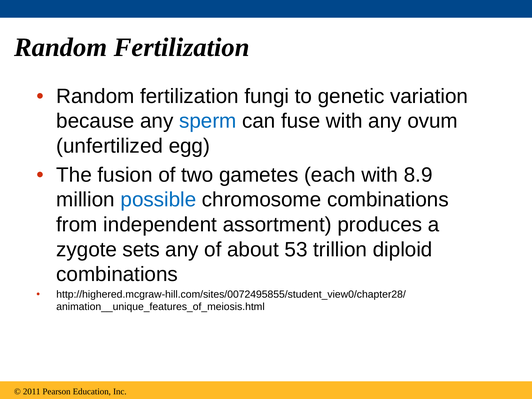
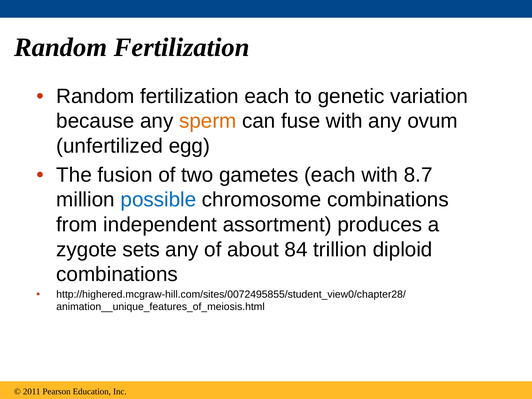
fertilization fungi: fungi -> each
sperm colour: blue -> orange
8.9: 8.9 -> 8.7
53: 53 -> 84
